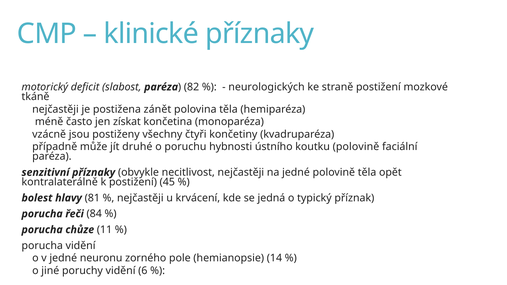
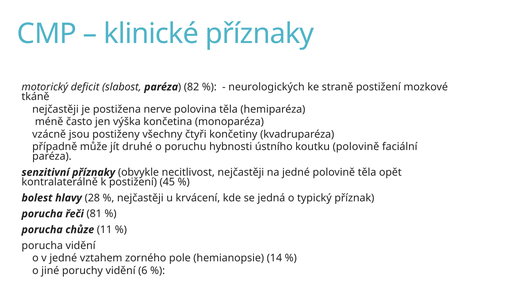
zánět: zánět -> nerve
získat: získat -> výška
81: 81 -> 28
84: 84 -> 81
neuronu: neuronu -> vztahem
